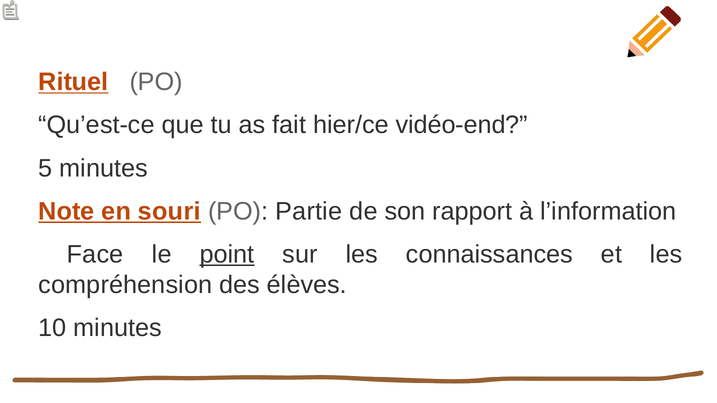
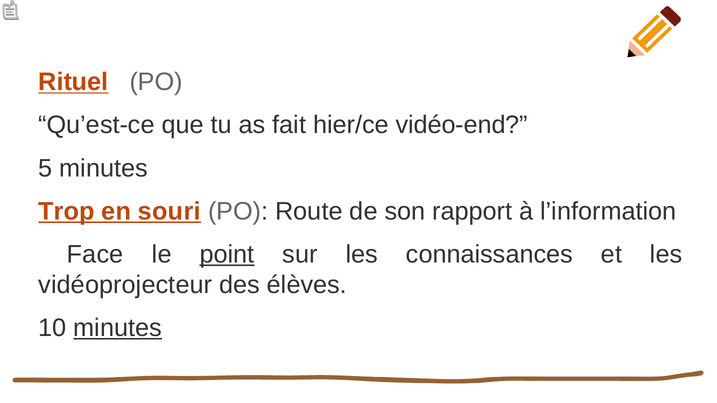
Note: Note -> Trop
Partie: Partie -> Route
compréhension: compréhension -> vidéoprojecteur
minutes at (118, 328) underline: none -> present
